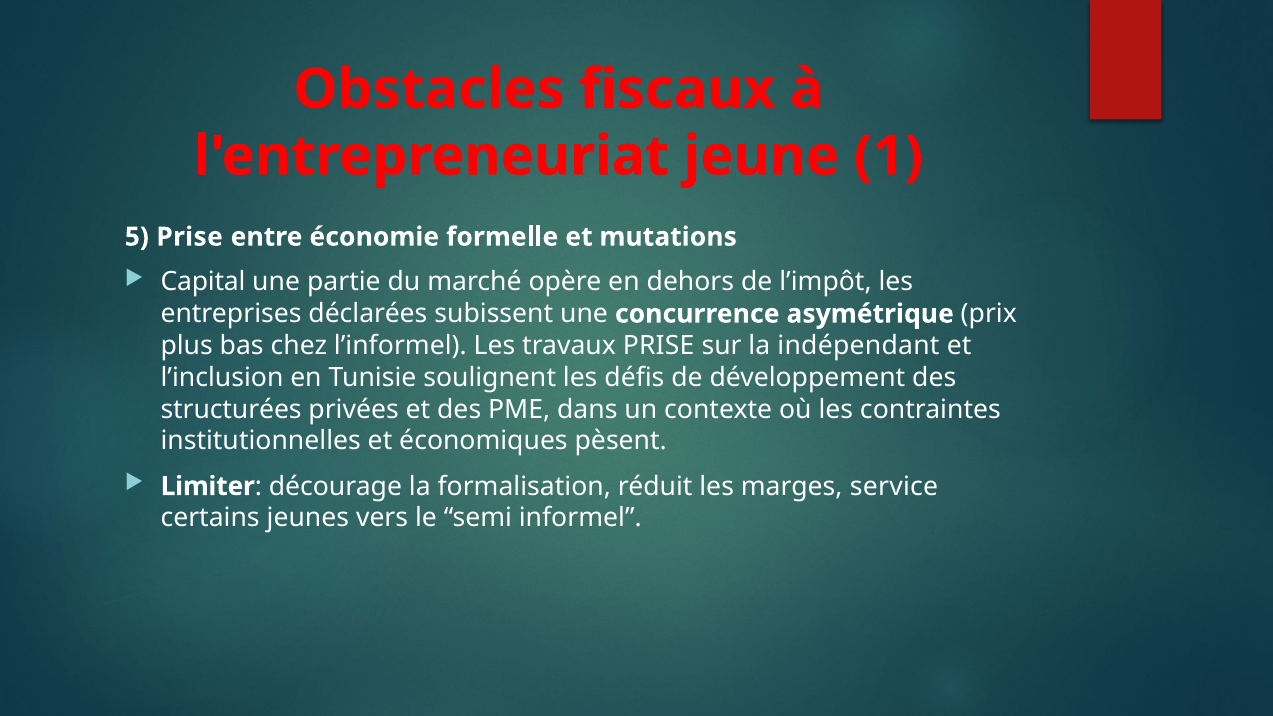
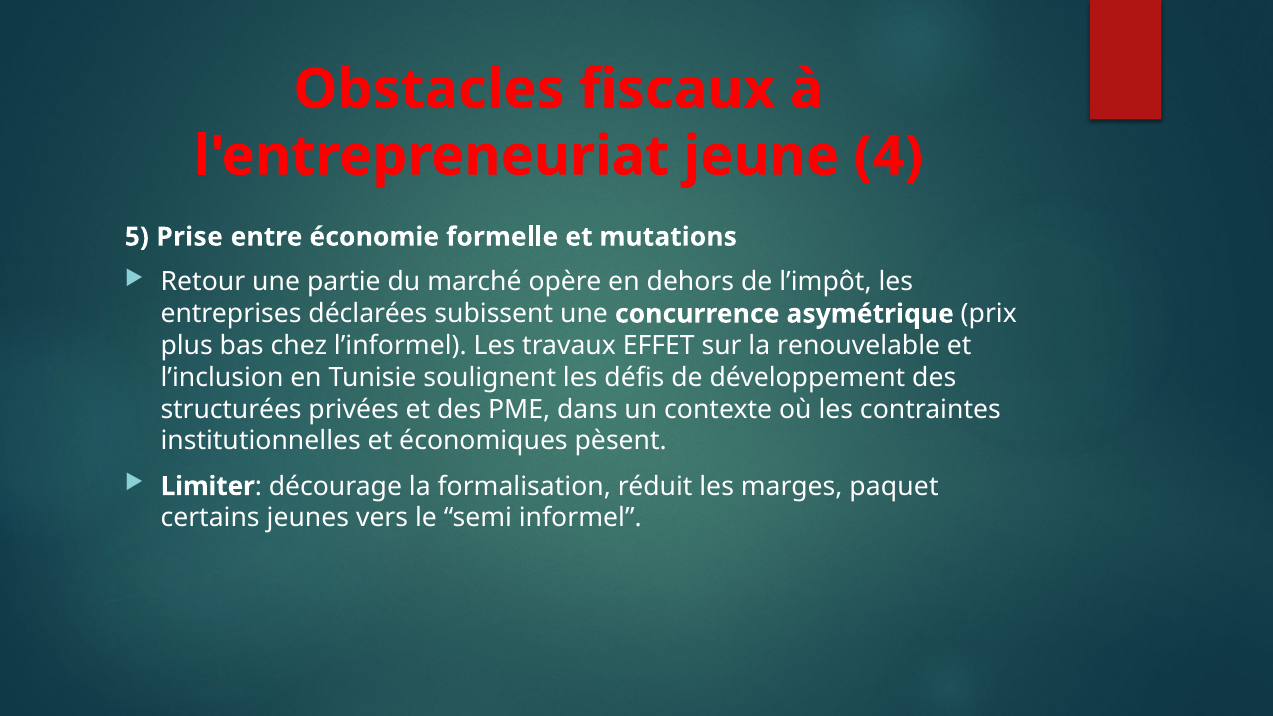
1: 1 -> 4
Capital: Capital -> Retour
travaux PRISE: PRISE -> EFFET
indépendant: indépendant -> renouvelable
service: service -> paquet
